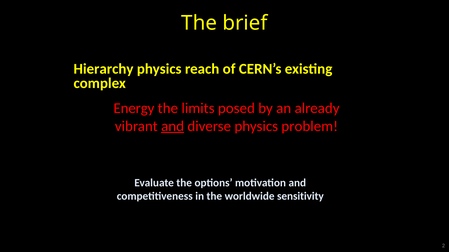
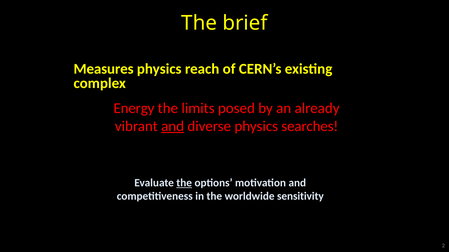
Hierarchy: Hierarchy -> Measures
problem: problem -> searches
the at (184, 183) underline: none -> present
